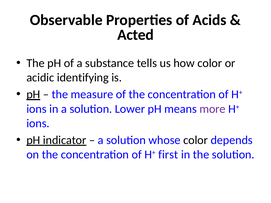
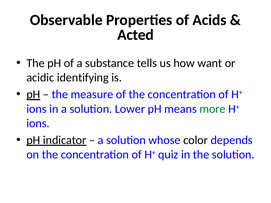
how color: color -> want
more colour: purple -> green
first: first -> quiz
